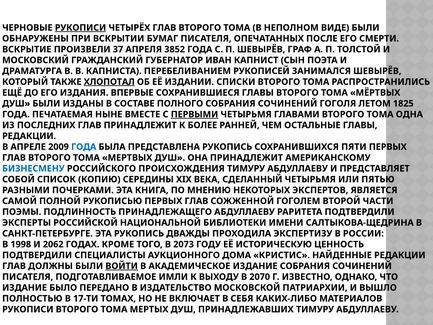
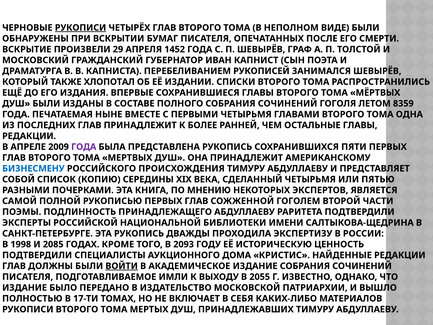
37: 37 -> 29
3852: 3852 -> 1452
ХЛОПОТАЛ underline: present -> none
1825: 1825 -> 8359
ПЕРВЫМИ underline: present -> none
ГОДА at (84, 147) colour: blue -> purple
2062: 2062 -> 2085
2073: 2073 -> 2093
2070: 2070 -> 2055
